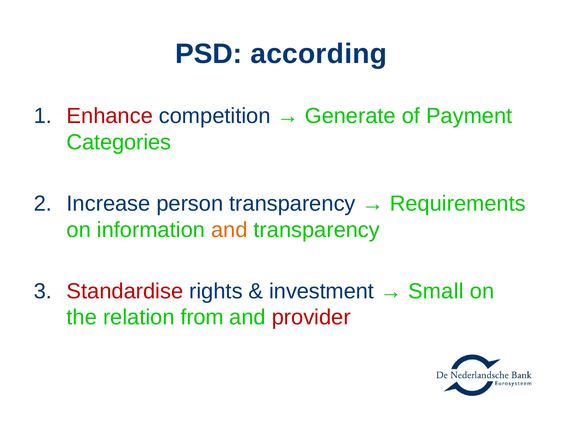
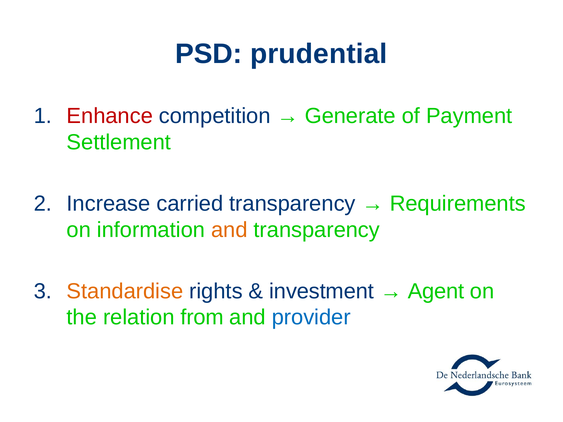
according: according -> prudential
Categories: Categories -> Settlement
person: person -> carried
Standardise colour: red -> orange
Small: Small -> Agent
provider colour: red -> blue
